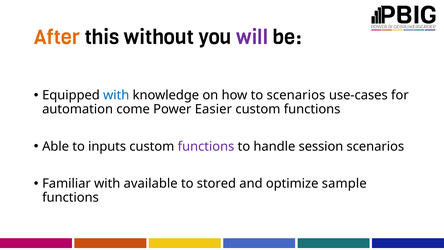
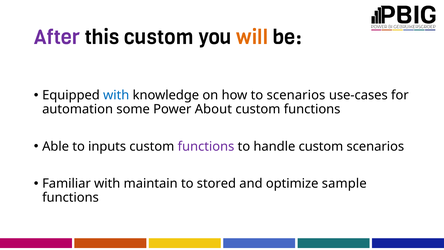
After colour: orange -> purple
this without: without -> custom
will colour: purple -> orange
come: come -> some
Easier: Easier -> About
handle session: session -> custom
available: available -> maintain
